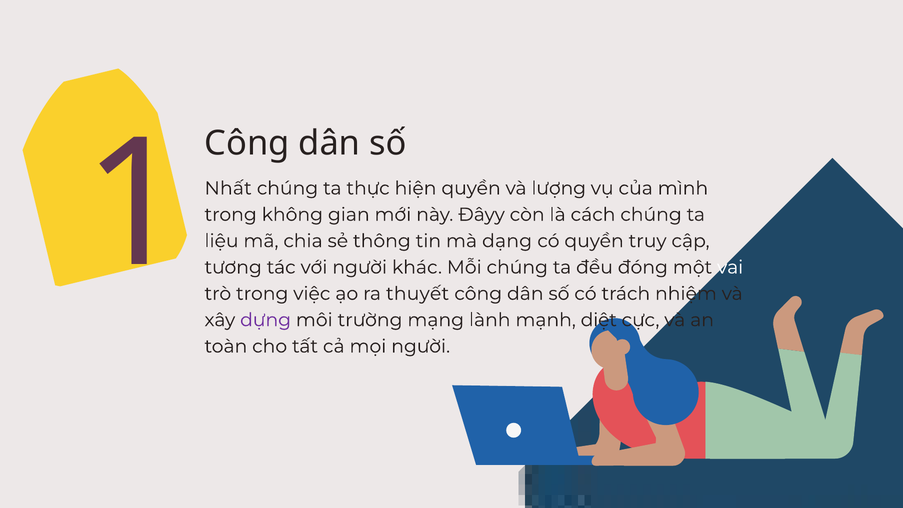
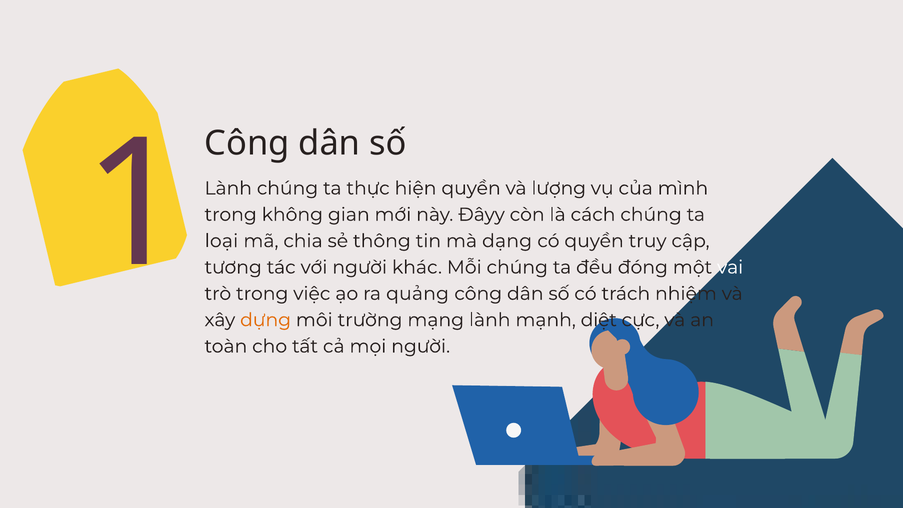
Nhất at (228, 188): Nhất -> Lành
liệu: liệu -> loại
thuyết: thuyết -> quảng
dựng colour: purple -> orange
